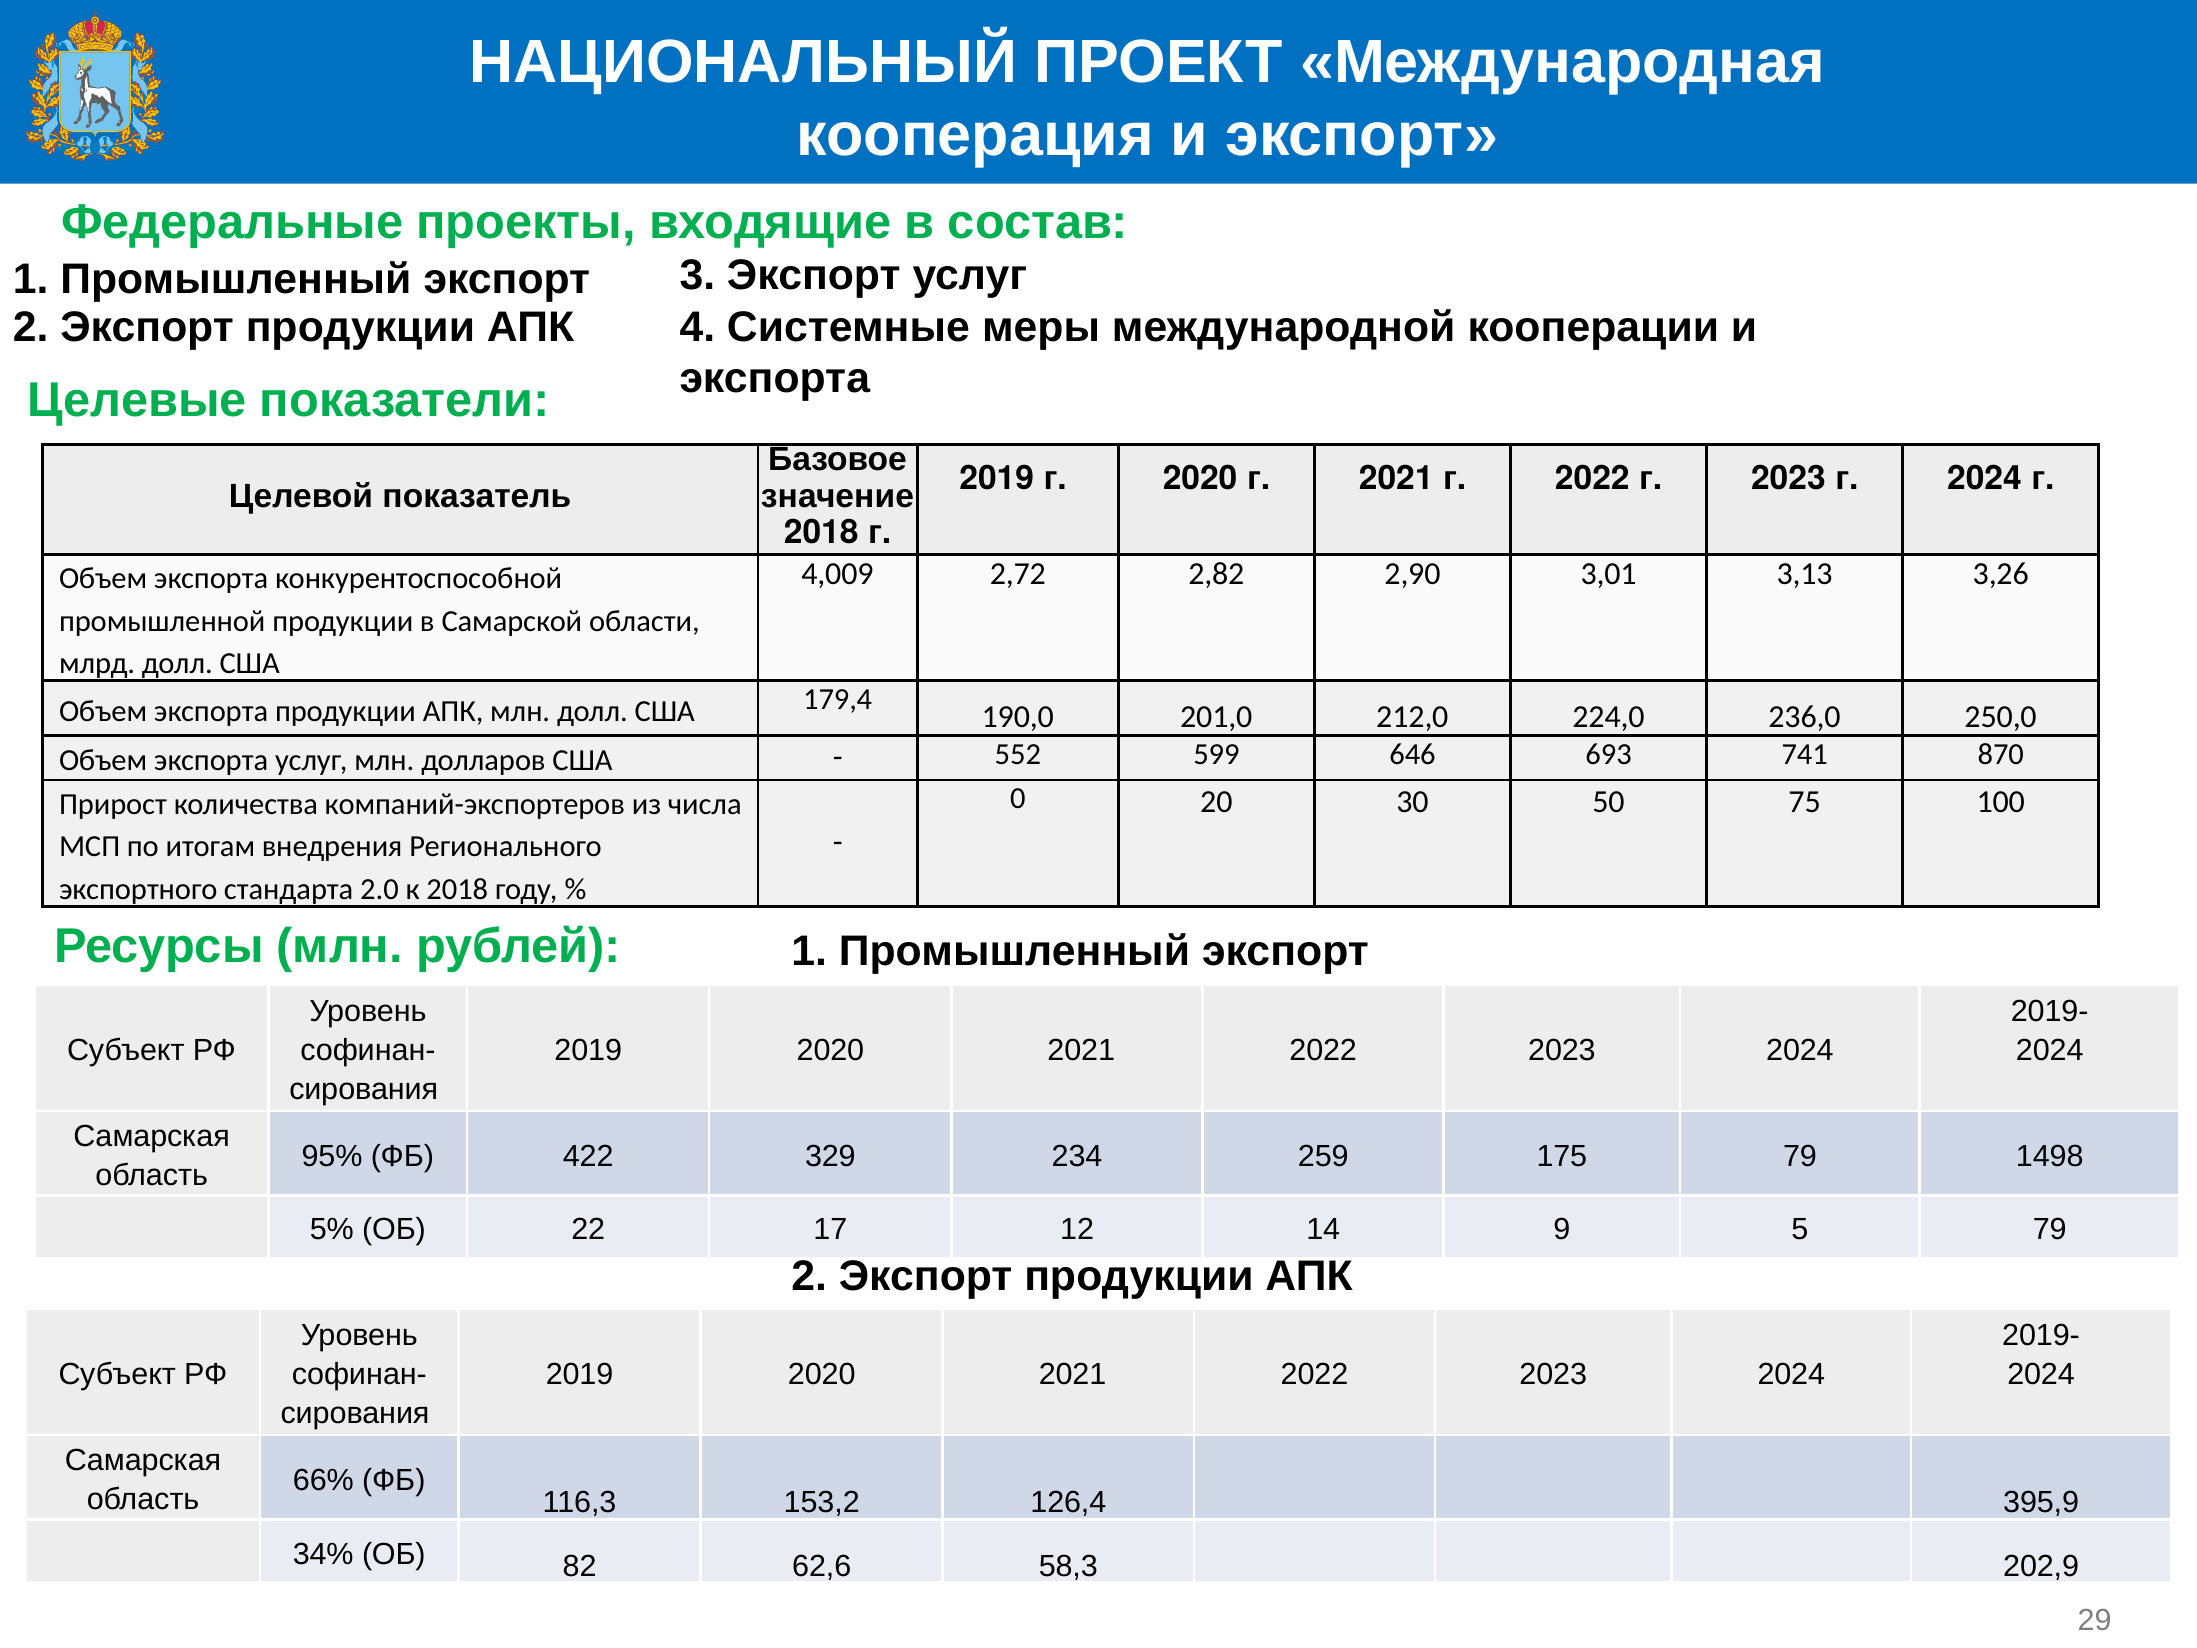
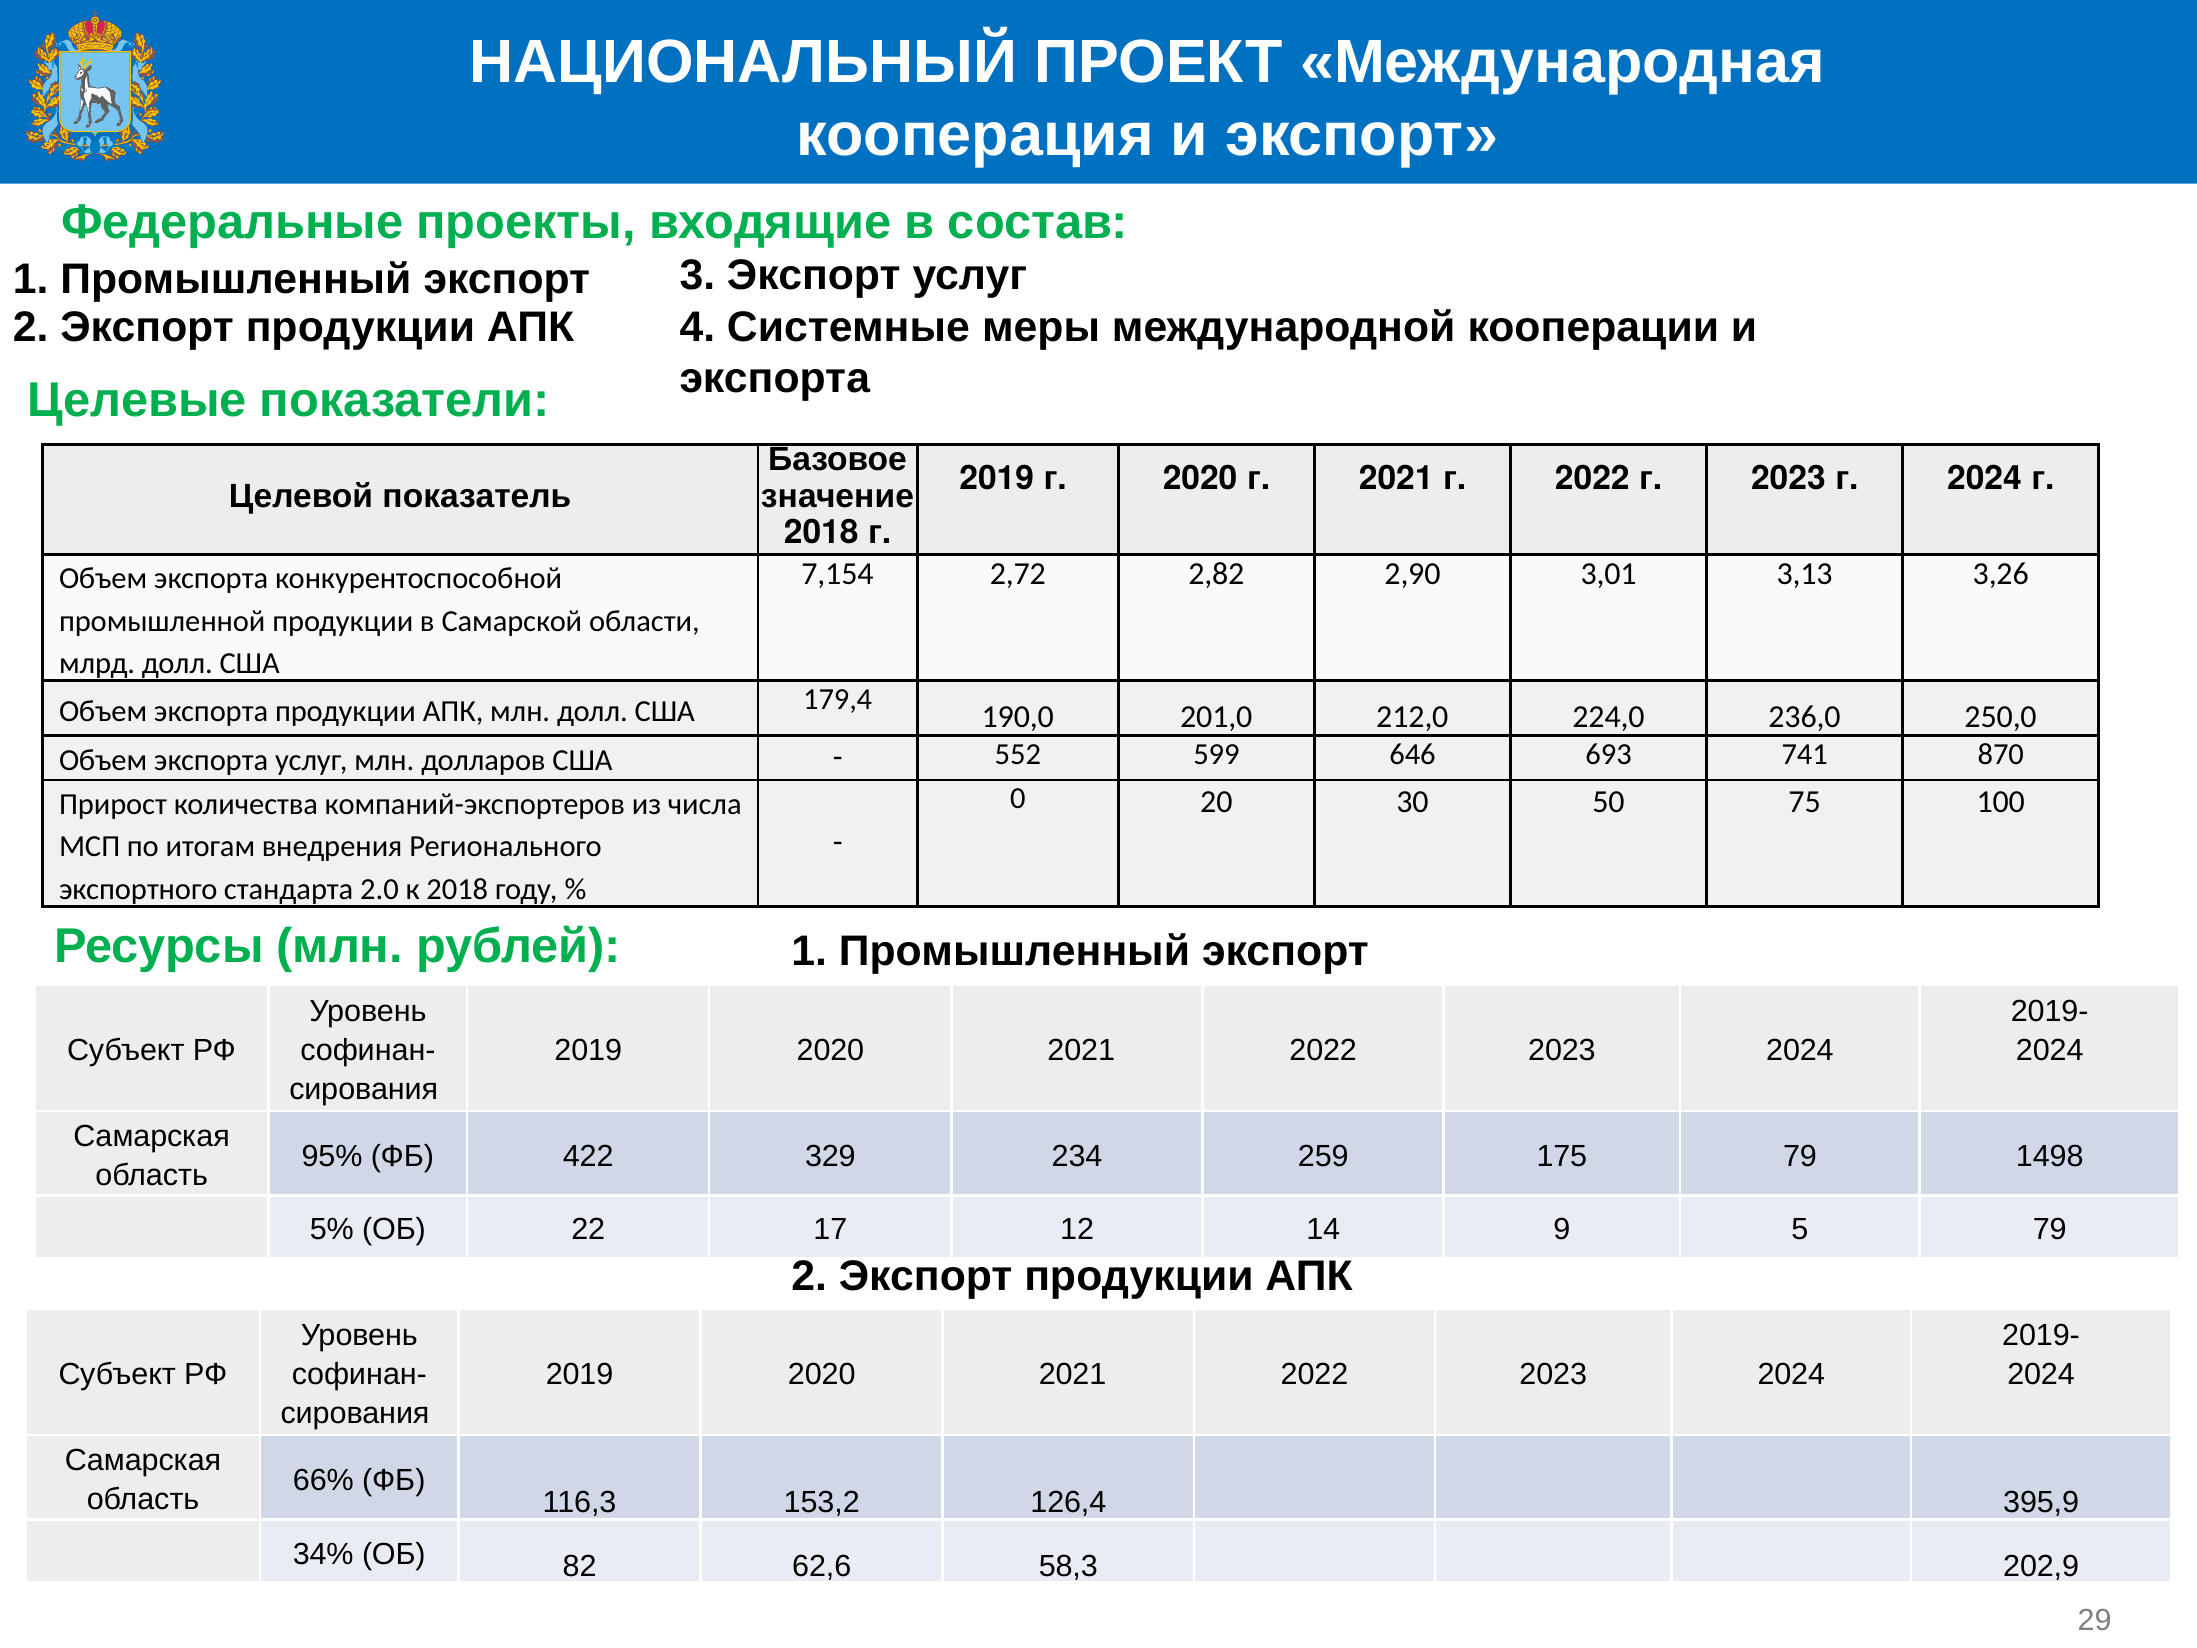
4,009: 4,009 -> 7,154
